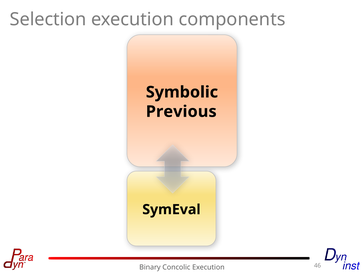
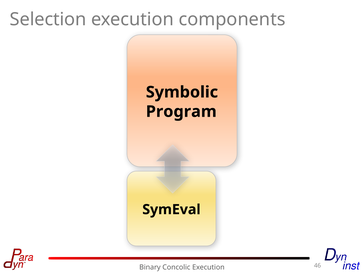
Previous: Previous -> Program
